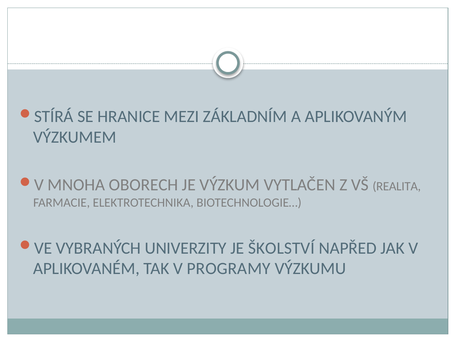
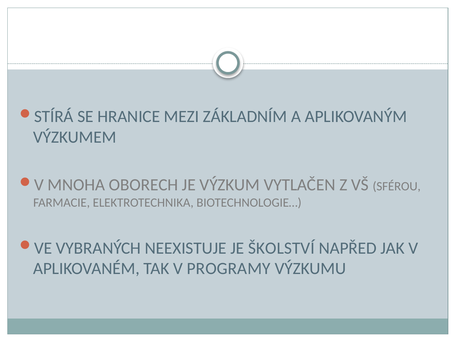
REALITA: REALITA -> SFÉROU
UNIVERZITY: UNIVERZITY -> NEEXISTUJE
